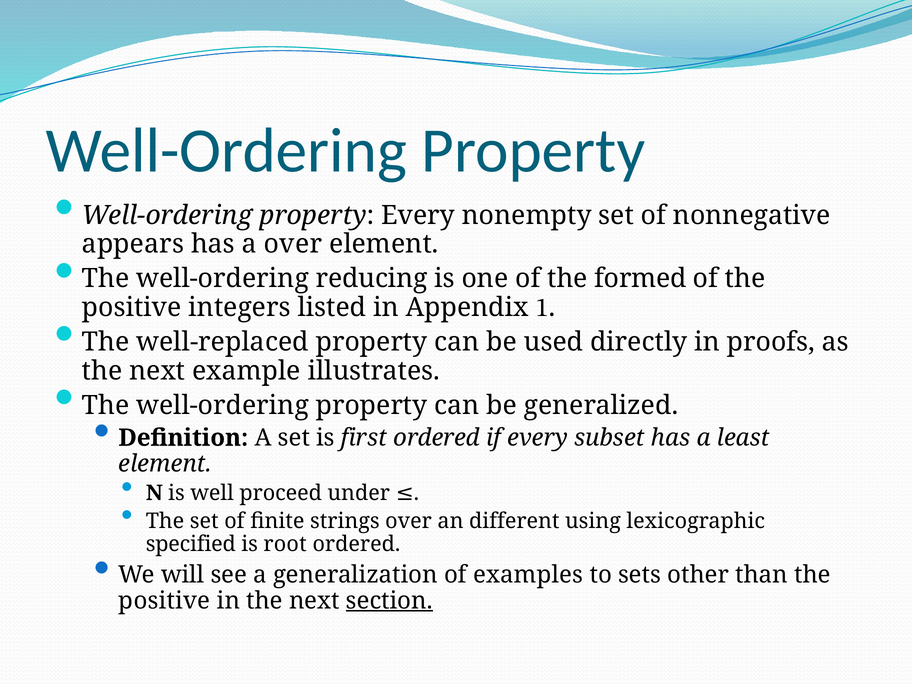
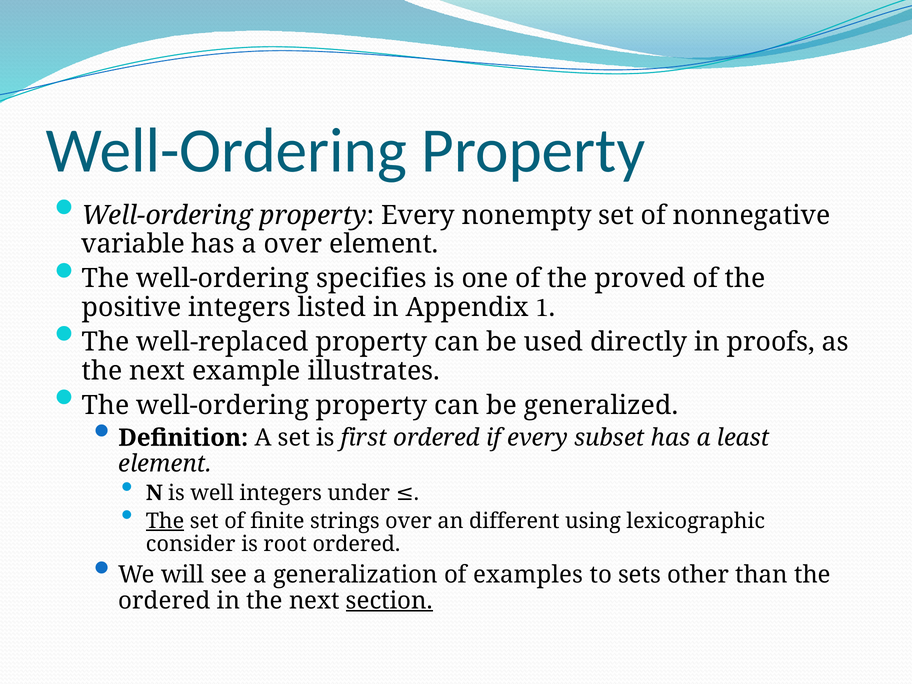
appears: appears -> variable
reducing: reducing -> specifies
formed: formed -> proved
well proceed: proceed -> integers
The at (165, 521) underline: none -> present
specified: specified -> consider
positive at (164, 601): positive -> ordered
